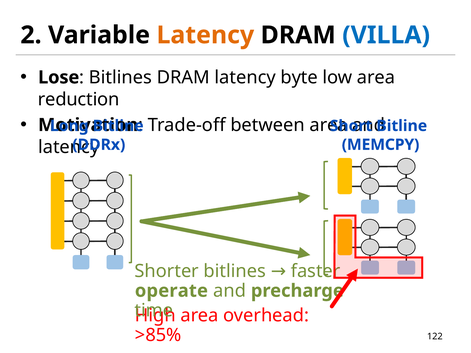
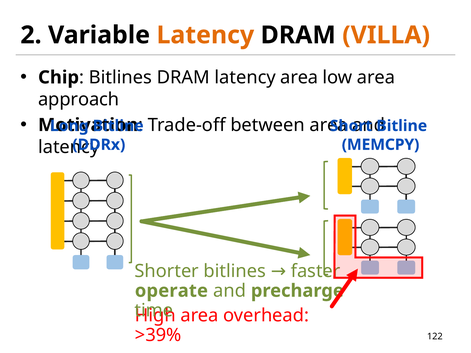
VILLA colour: blue -> orange
Lose: Lose -> Chip
latency byte: byte -> area
reduction: reduction -> approach
>85%: >85% -> >39%
